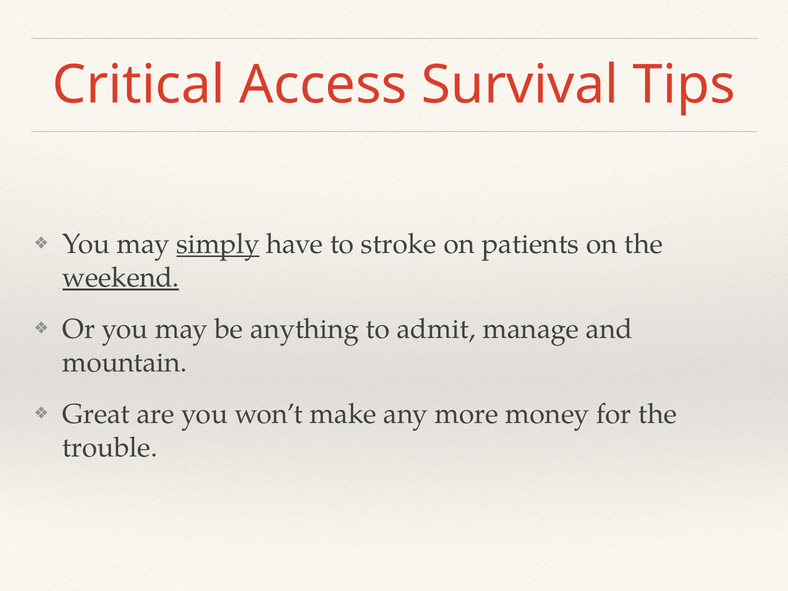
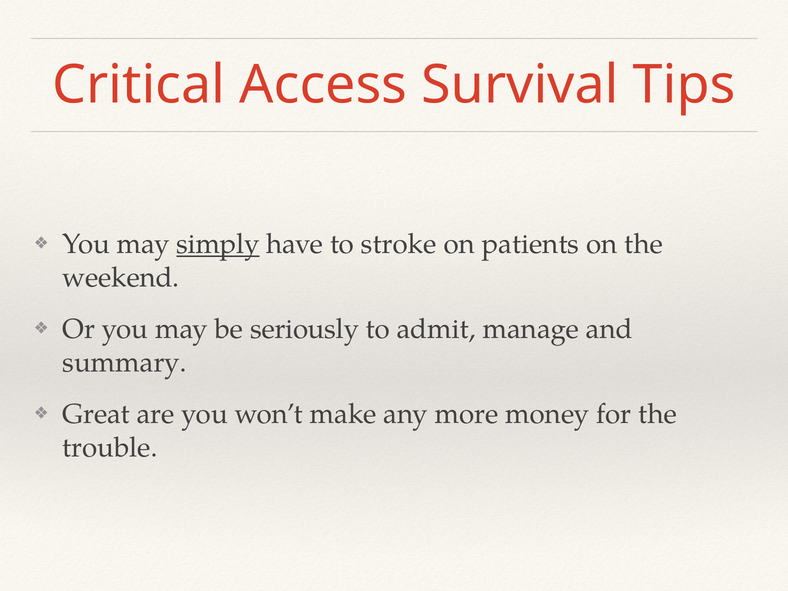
weekend underline: present -> none
anything: anything -> seriously
mountain: mountain -> summary
